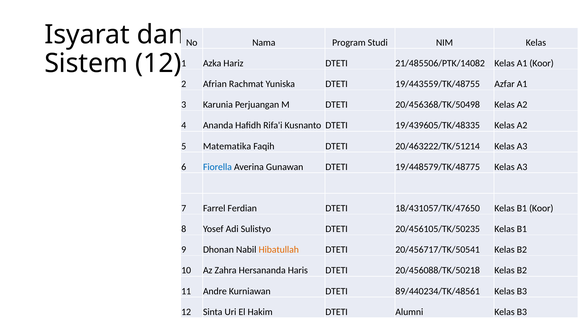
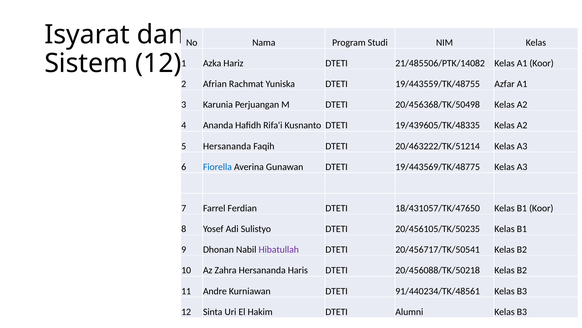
5 Matematika: Matematika -> Hersananda
19/448579/TK/48775: 19/448579/TK/48775 -> 19/443569/TK/48775
Hibatullah colour: orange -> purple
89/440234/TK/48561: 89/440234/TK/48561 -> 91/440234/TK/48561
